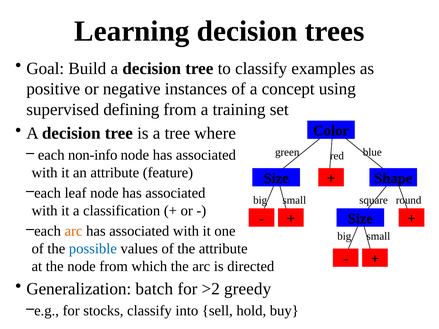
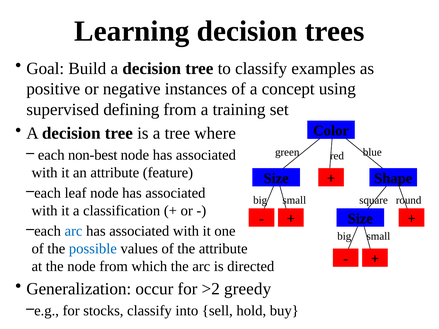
non-info: non-info -> non-best
arc at (74, 231) colour: orange -> blue
batch: batch -> occur
